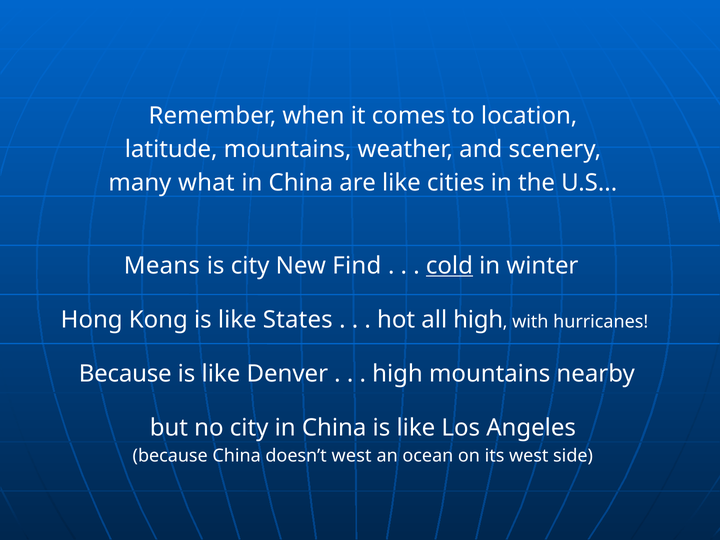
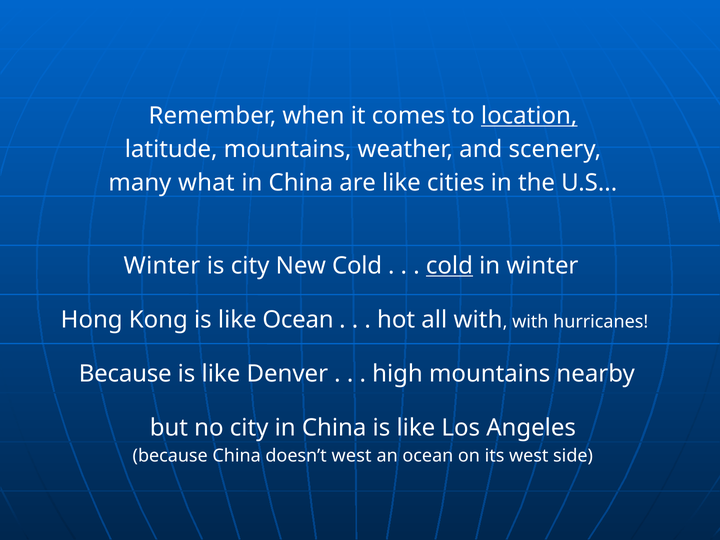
location underline: none -> present
Means at (162, 266): Means -> Winter
New Find: Find -> Cold
like States: States -> Ocean
all high: high -> with
